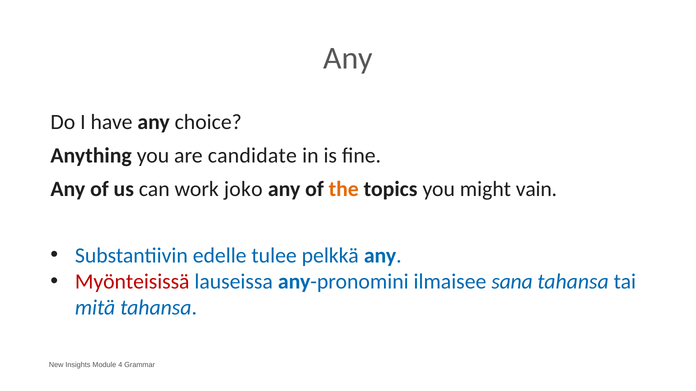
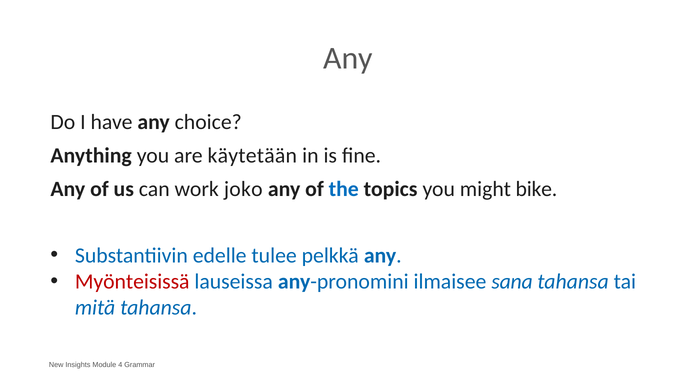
candidate: candidate -> käytetään
the colour: orange -> blue
vain: vain -> bike
